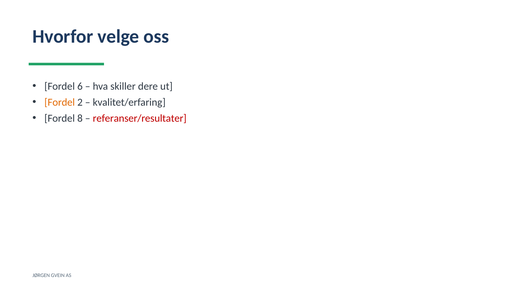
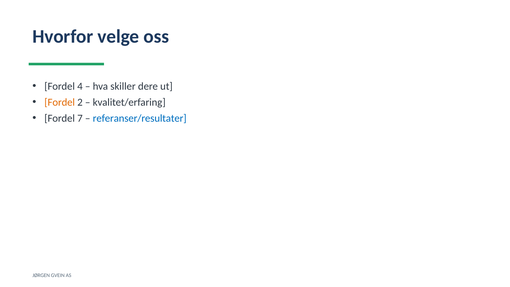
6: 6 -> 4
8: 8 -> 7
referanser/resultater colour: red -> blue
